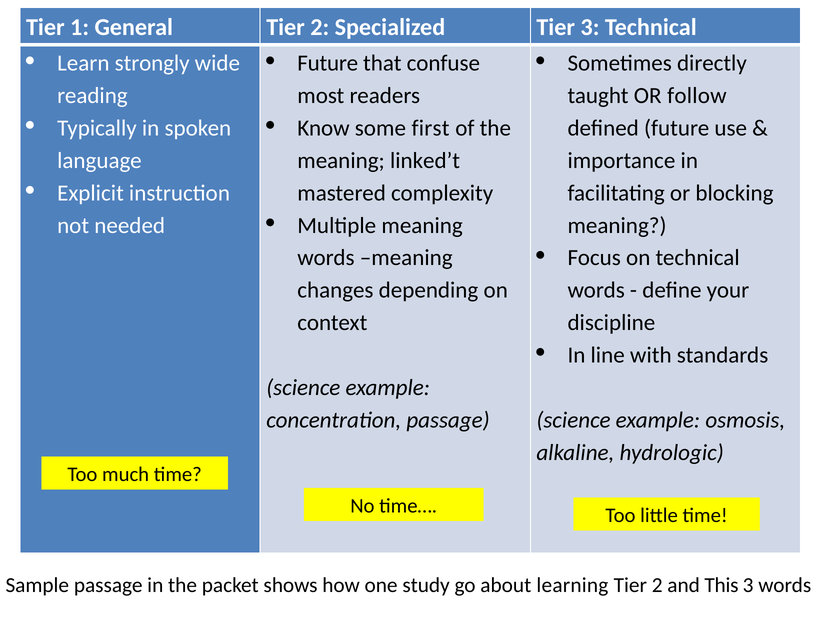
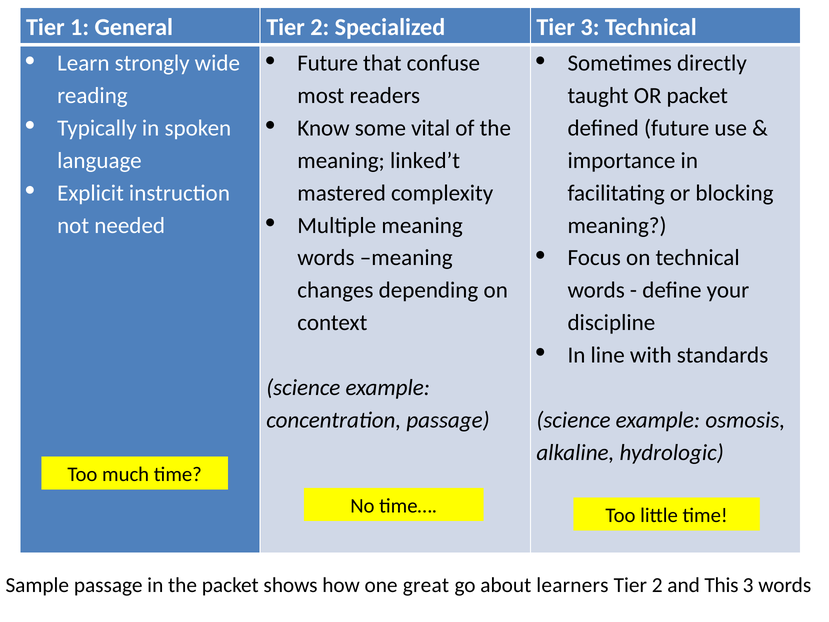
OR follow: follow -> packet
first: first -> vital
study: study -> great
learning: learning -> learners
